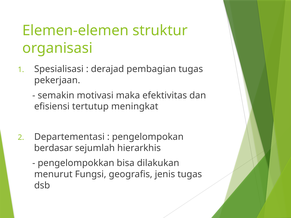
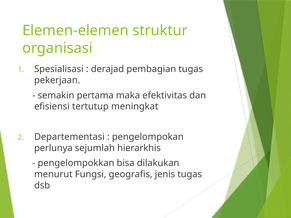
motivasi: motivasi -> pertama
berdasar: berdasar -> perlunya
